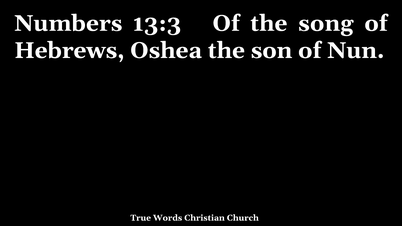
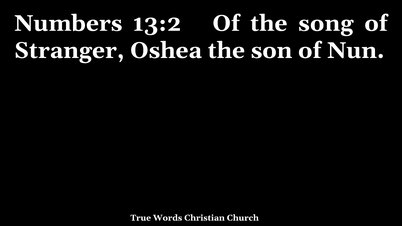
13:3: 13:3 -> 13:2
Hebrews: Hebrews -> Stranger
